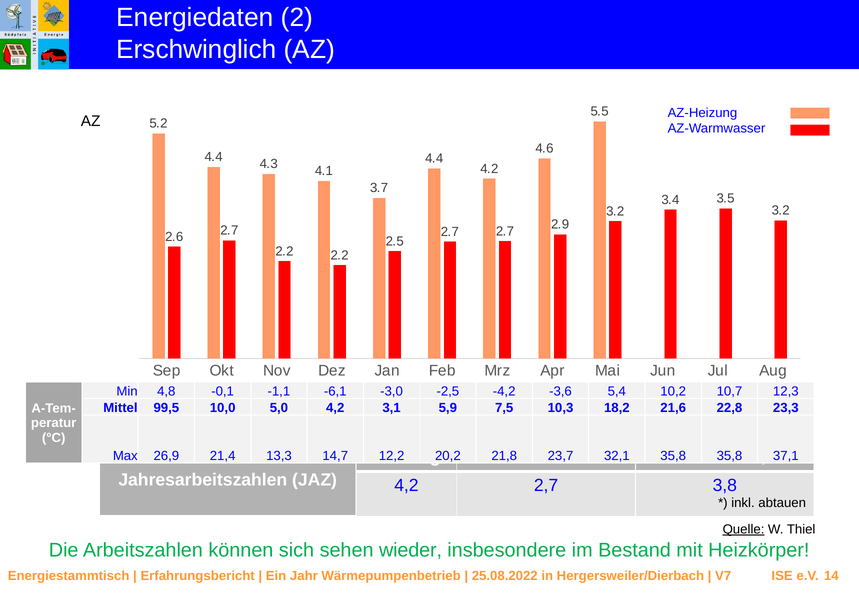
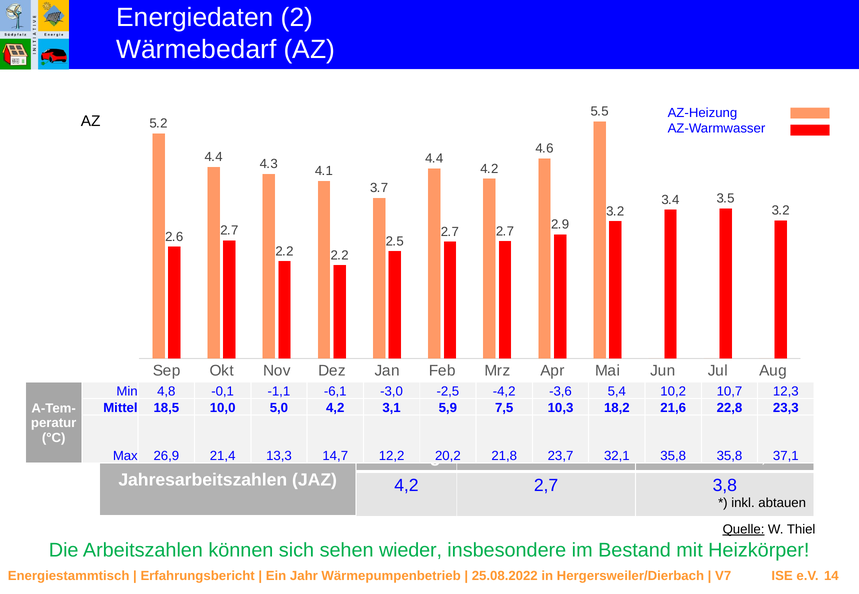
Erschwinglich: Erschwinglich -> Wärmebedarf
99,5: 99,5 -> 18,5
